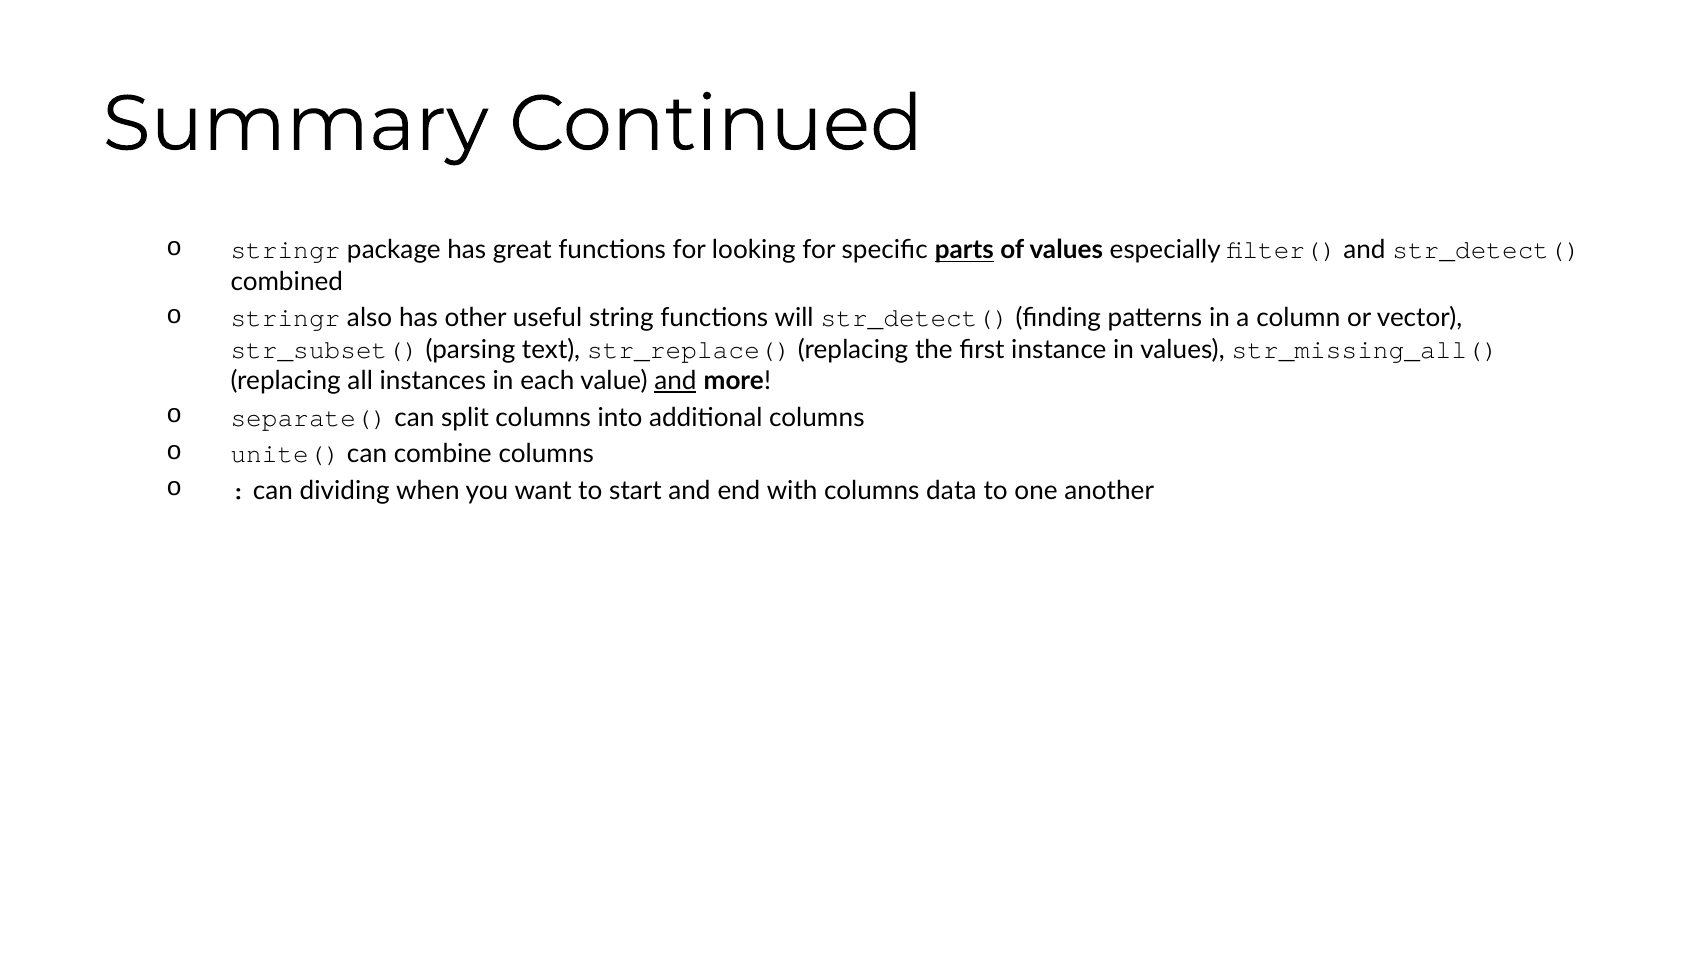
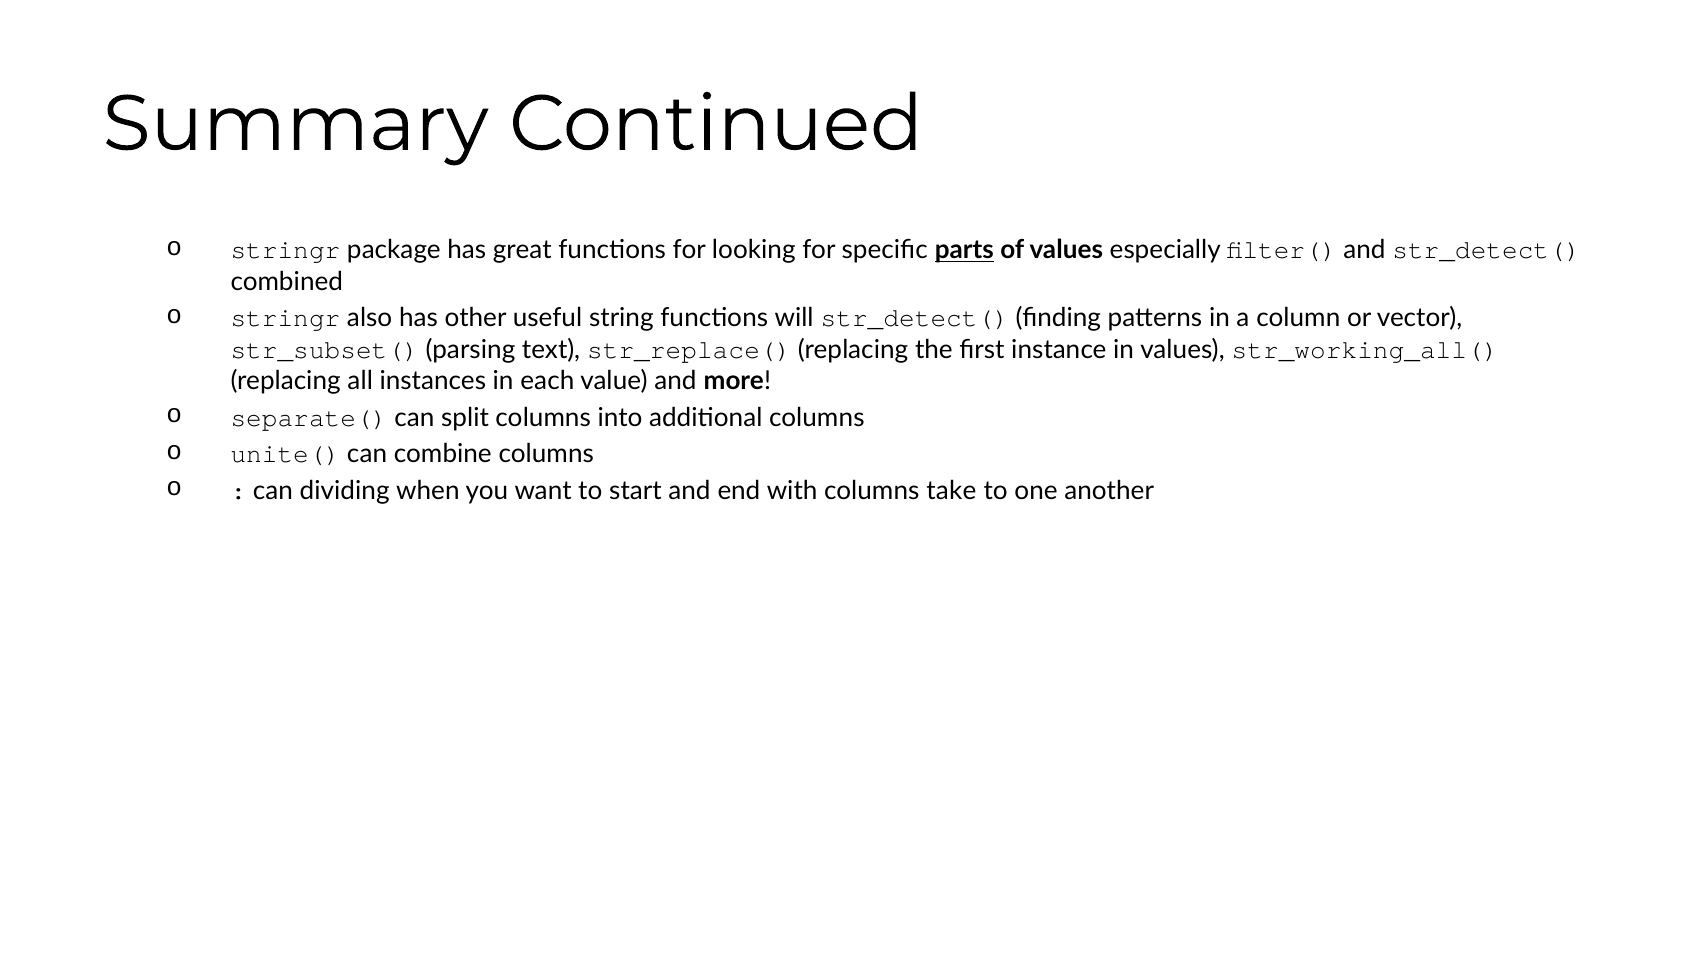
str_missing_all(: str_missing_all( -> str_working_all(
and at (675, 381) underline: present -> none
data: data -> take
